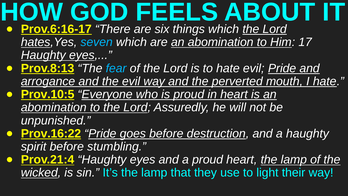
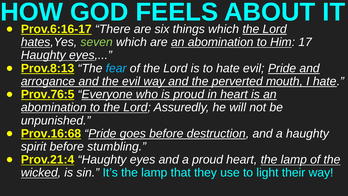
seven colour: light blue -> light green
Prov.10:5: Prov.10:5 -> Prov.76:5
Prov.16:22: Prov.16:22 -> Prov.16:68
